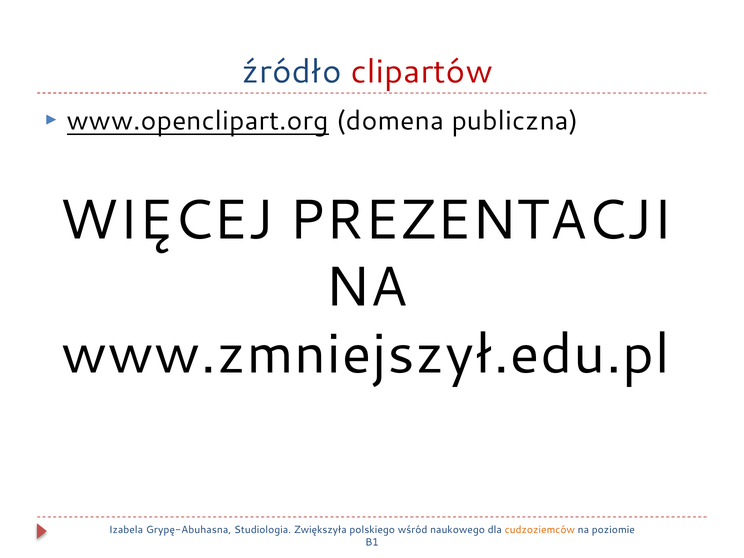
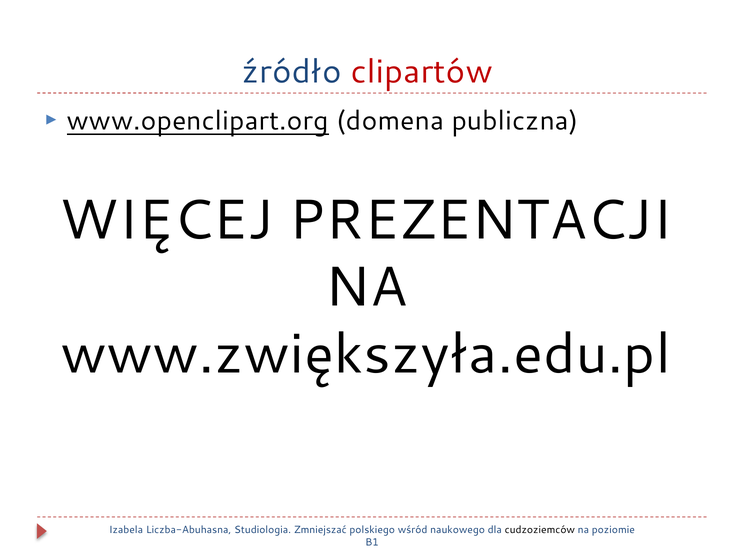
www.zmniejszył.edu.pl: www.zmniejszył.edu.pl -> www.zwiększyła.edu.pl
Grypę-Abuhasna: Grypę-Abuhasna -> Liczba-Abuhasna
Zwiększyła: Zwiększyła -> Zmniejszać
cudzoziemców colour: orange -> black
